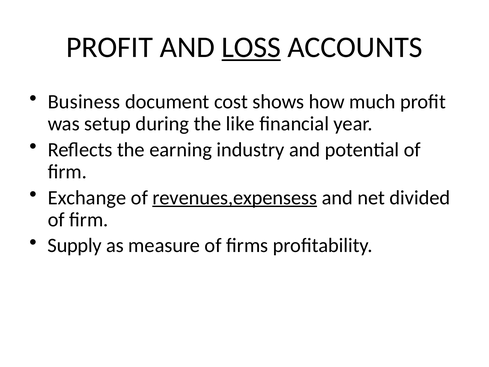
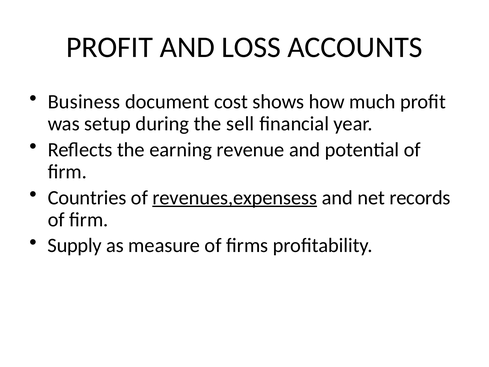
LOSS underline: present -> none
like: like -> sell
industry: industry -> revenue
Exchange: Exchange -> Countries
divided: divided -> records
